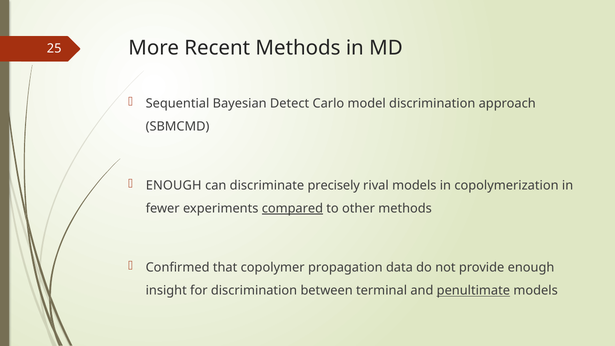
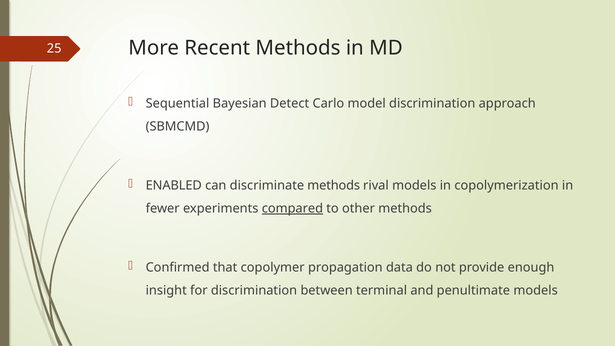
ENOUGH at (174, 186): ENOUGH -> ENABLED
discriminate precisely: precisely -> methods
penultimate underline: present -> none
